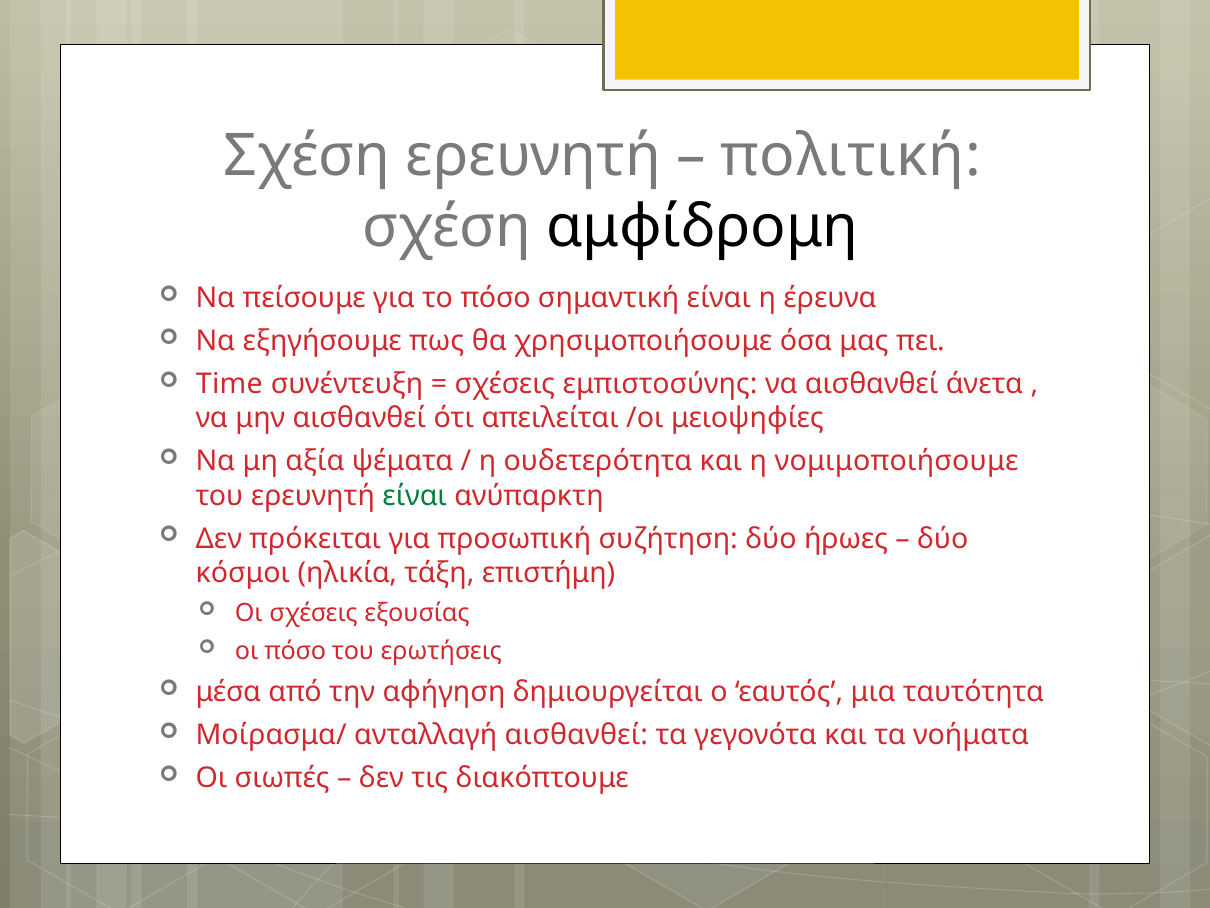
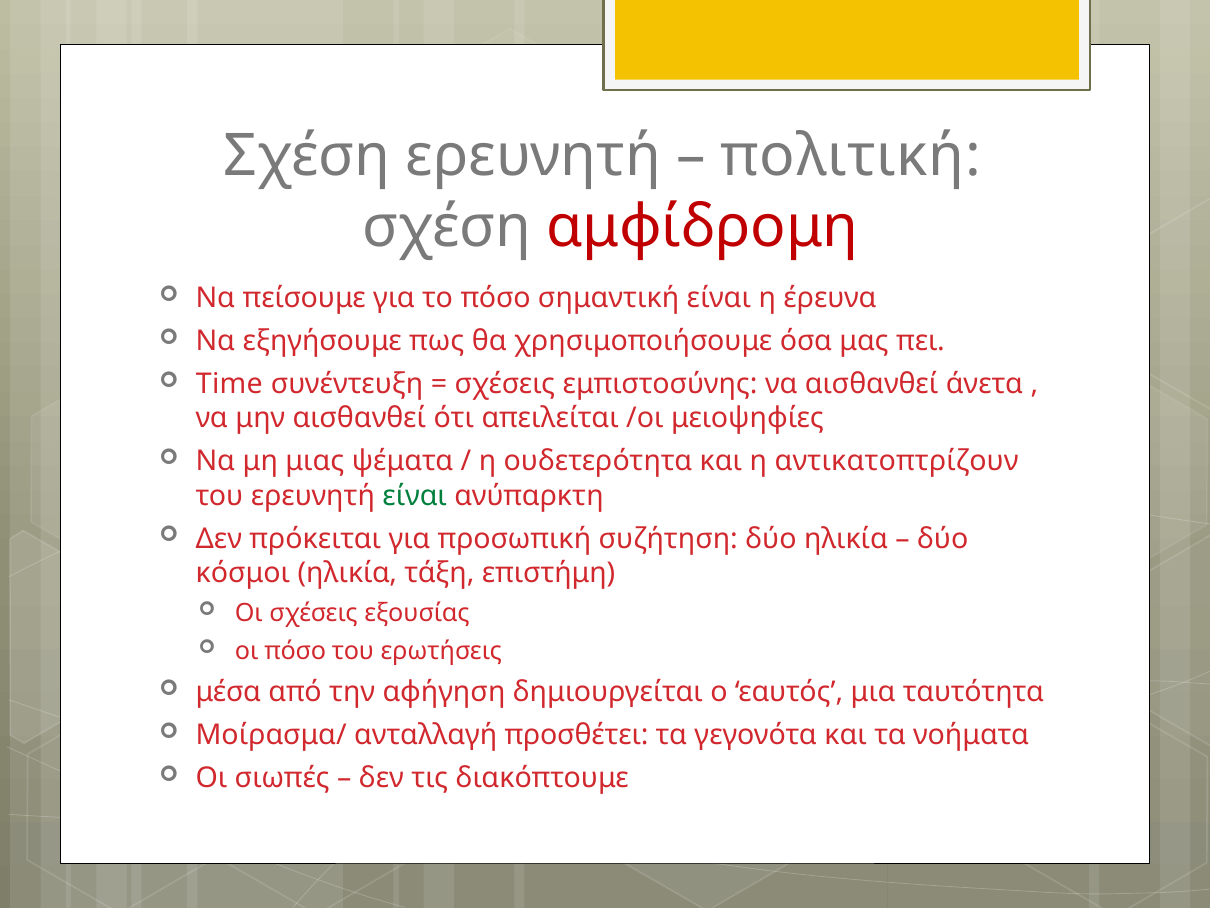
αμφίδρομη colour: black -> red
αξία: αξία -> μιας
νομιμοποιήσουμε: νομιμοποιήσουμε -> αντικατοπτρίζουν
δύο ήρωες: ήρωες -> ηλικία
ανταλλαγή αισθανθεί: αισθανθεί -> προσθέτει
